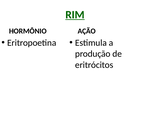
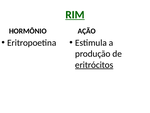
eritrócitos underline: none -> present
